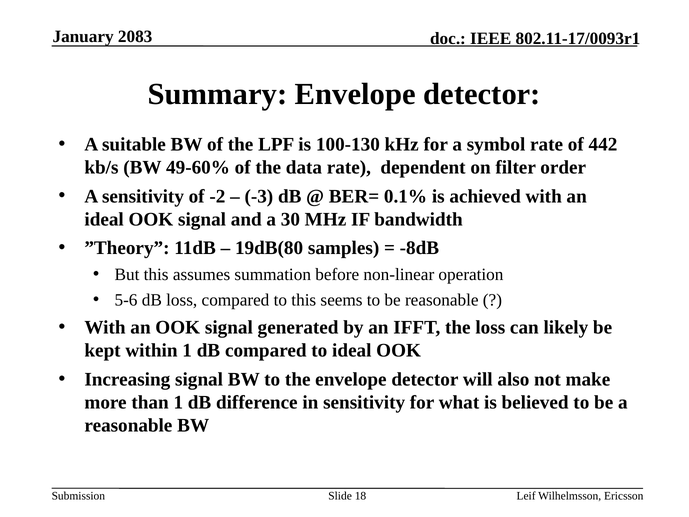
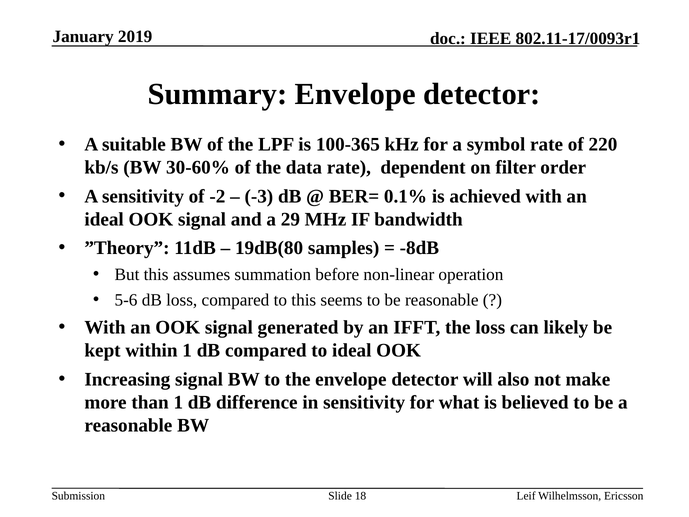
2083: 2083 -> 2019
100-130: 100-130 -> 100-365
442: 442 -> 220
49-60%: 49-60% -> 30-60%
30: 30 -> 29
